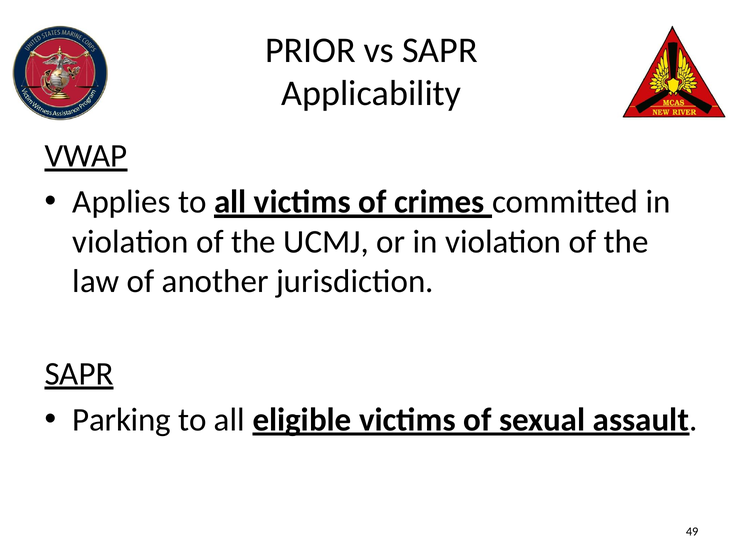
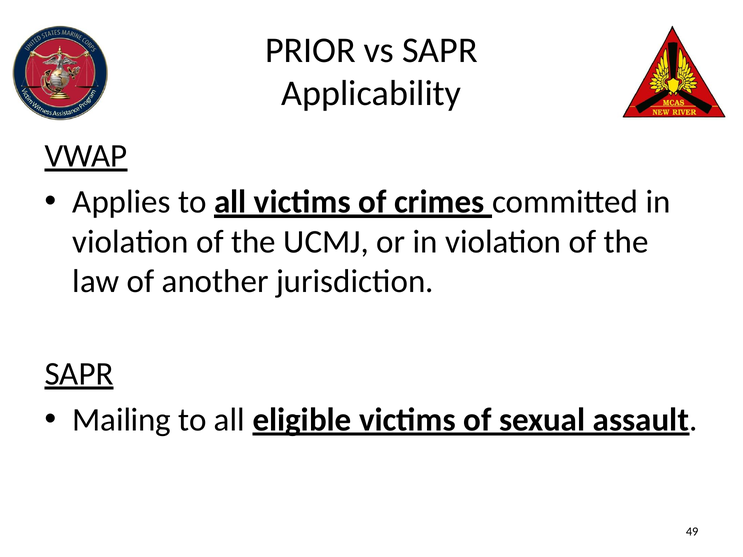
Parking: Parking -> Mailing
